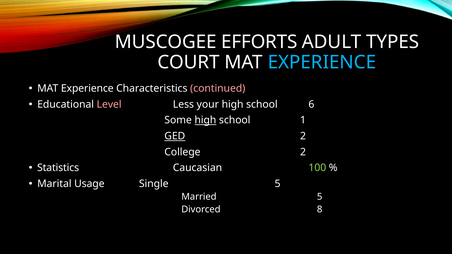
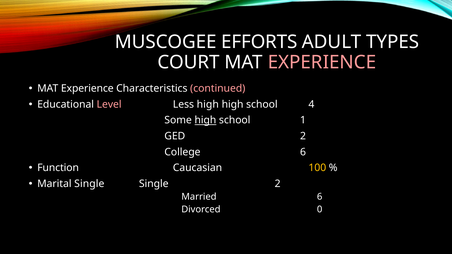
EXPERIENCE at (322, 62) colour: light blue -> pink
Less your: your -> high
6: 6 -> 4
GED underline: present -> none
College 2: 2 -> 6
Statistics: Statistics -> Function
100 colour: light green -> yellow
Marital Usage: Usage -> Single
Single 5: 5 -> 2
Married 5: 5 -> 6
8: 8 -> 0
